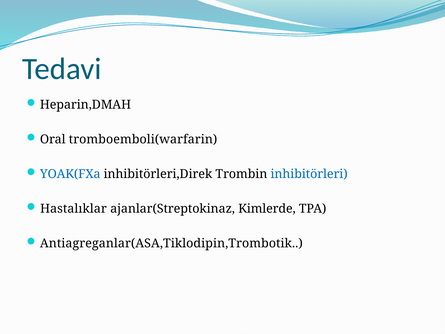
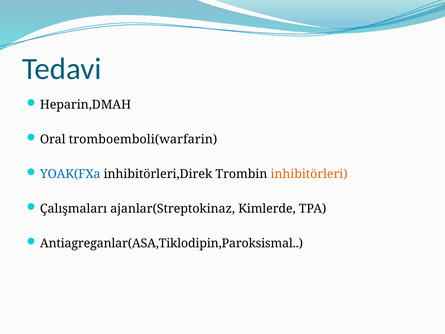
inhibitörleri colour: blue -> orange
Hastalıklar: Hastalıklar -> Çalışmaları
Antiagreganlar(ASA,Tiklodipin,Trombotik: Antiagreganlar(ASA,Tiklodipin,Trombotik -> Antiagreganlar(ASA,Tiklodipin,Paroksismal
